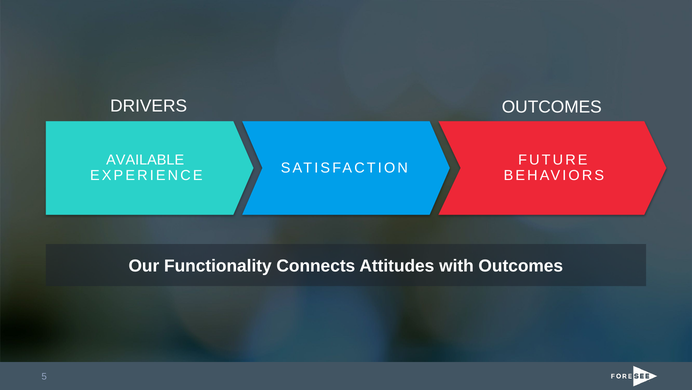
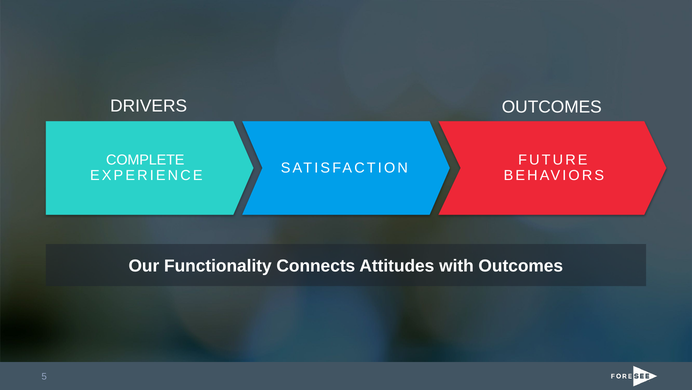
AVAILABLE: AVAILABLE -> COMPLETE
